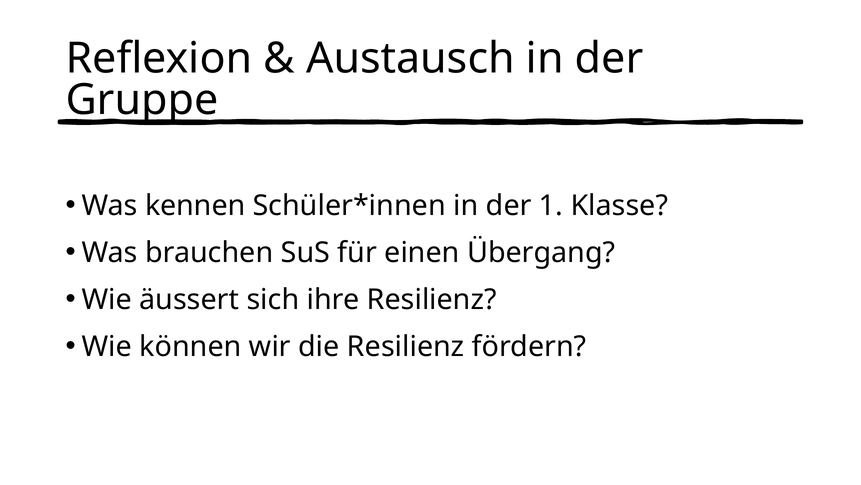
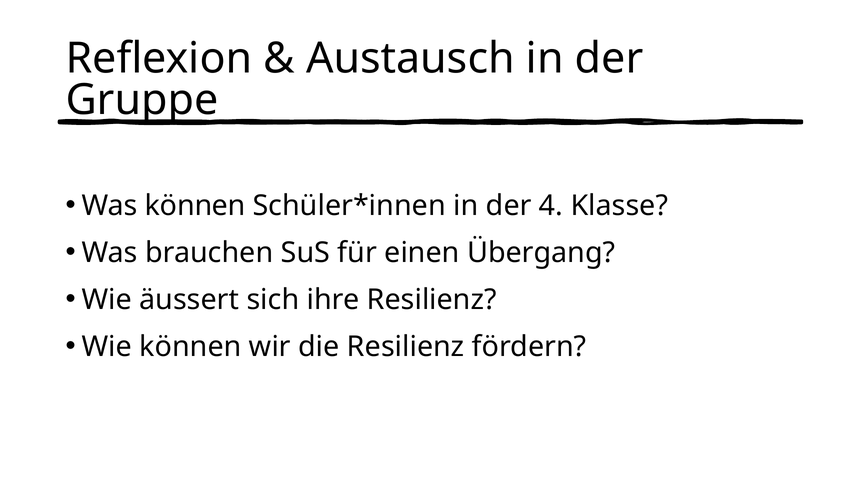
Was kennen: kennen -> können
1: 1 -> 4
